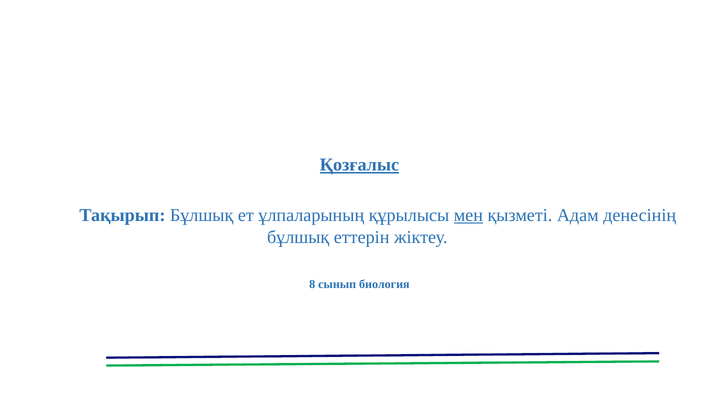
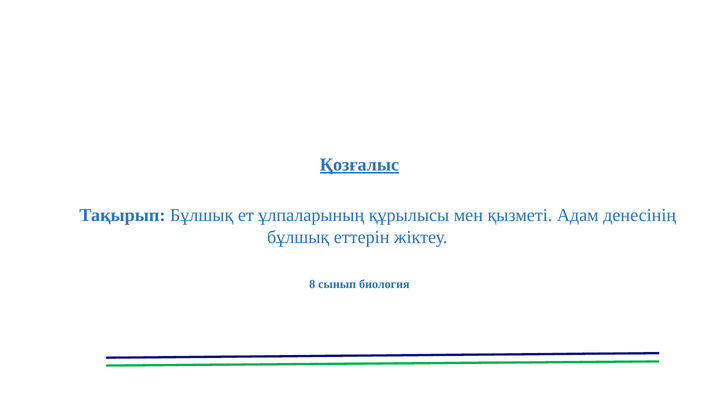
мен underline: present -> none
